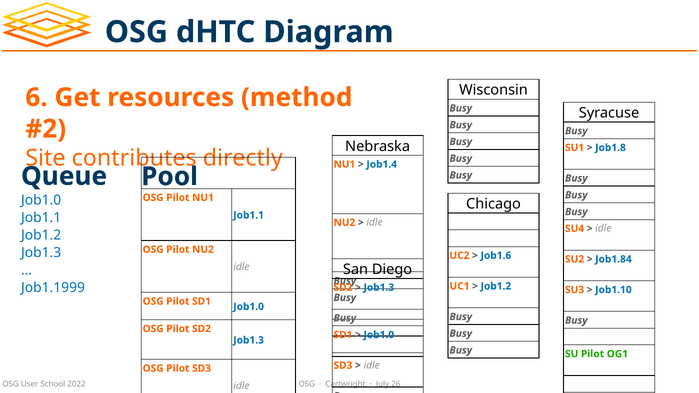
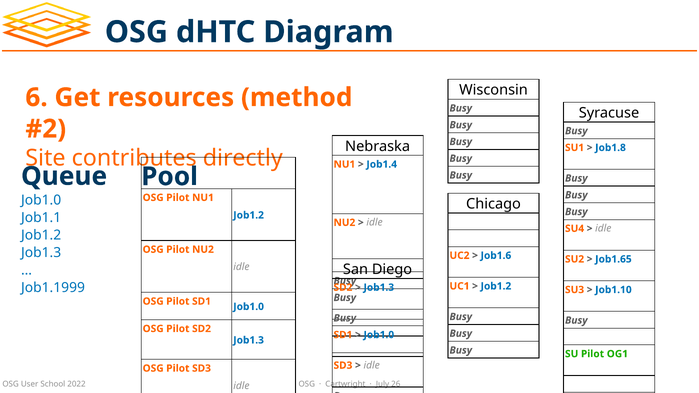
Job1.1 at (249, 215): Job1.1 -> Job1.2
Job1.84: Job1.84 -> Job1.65
